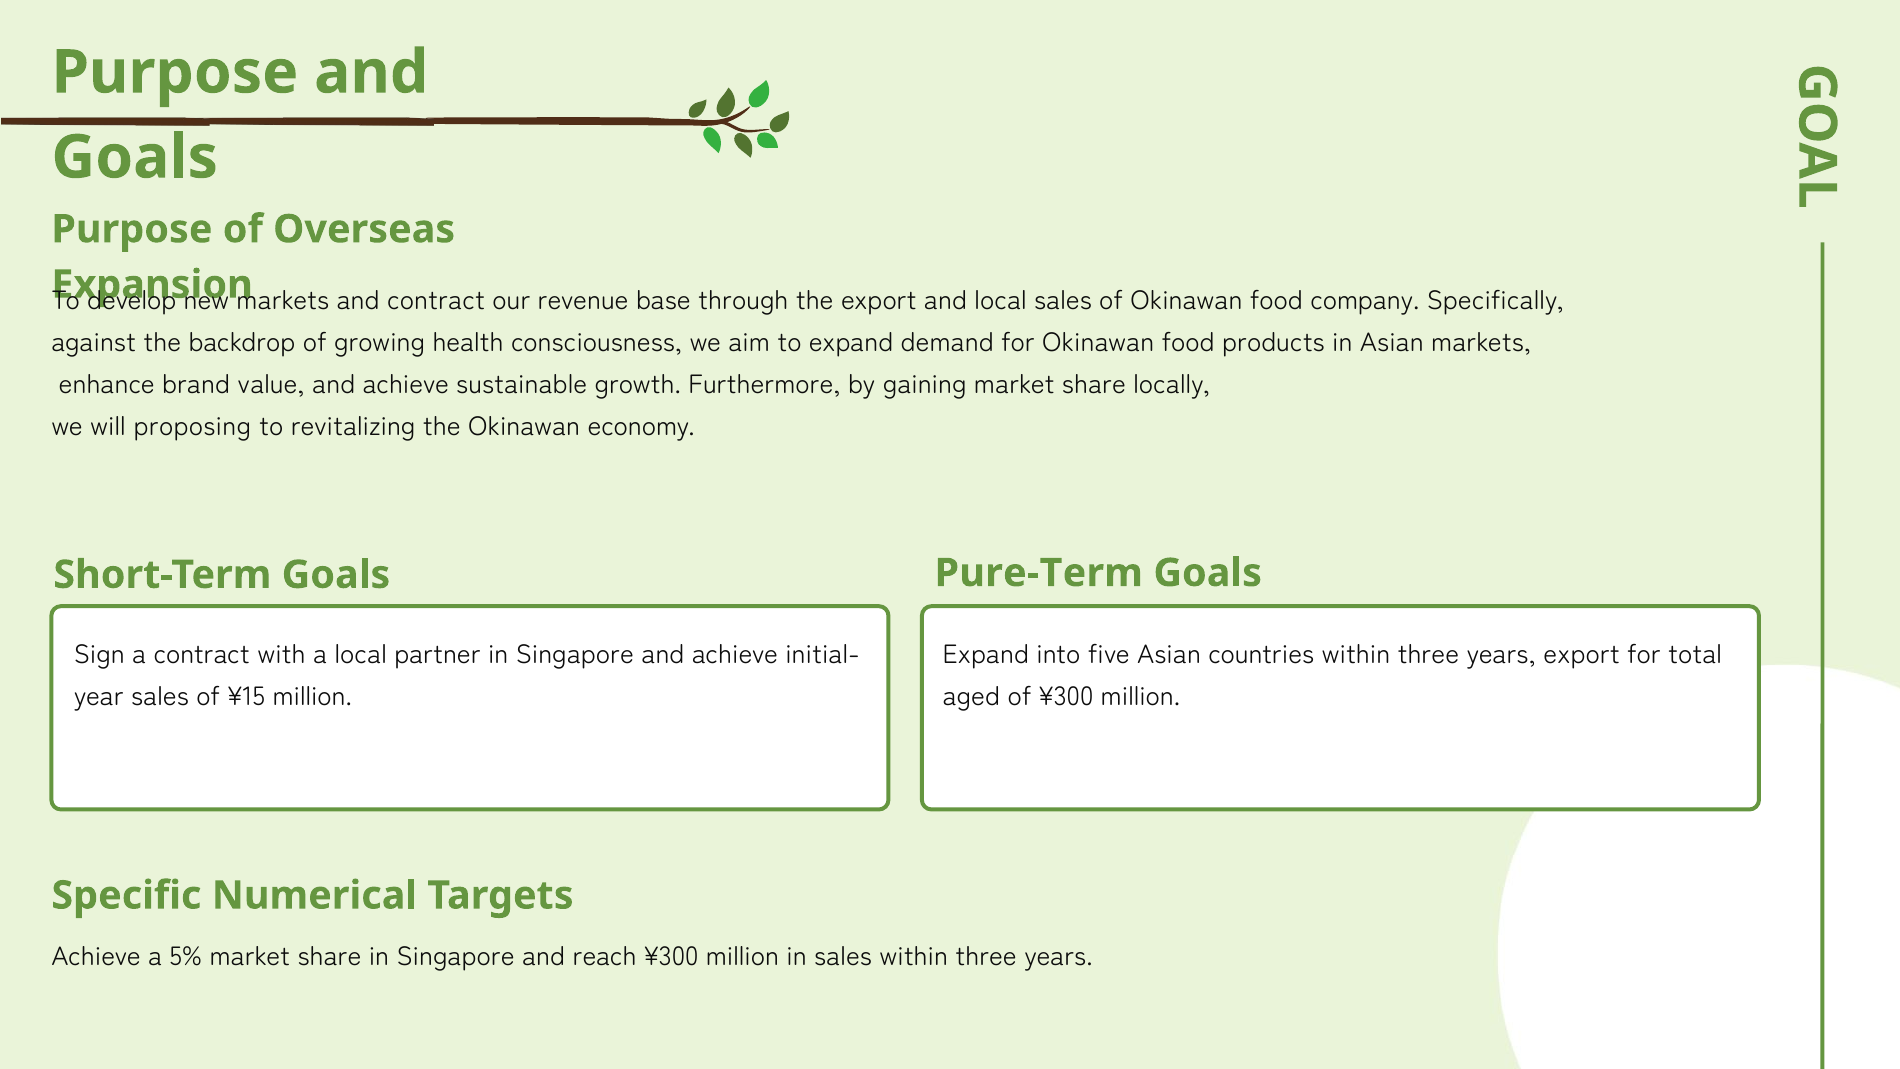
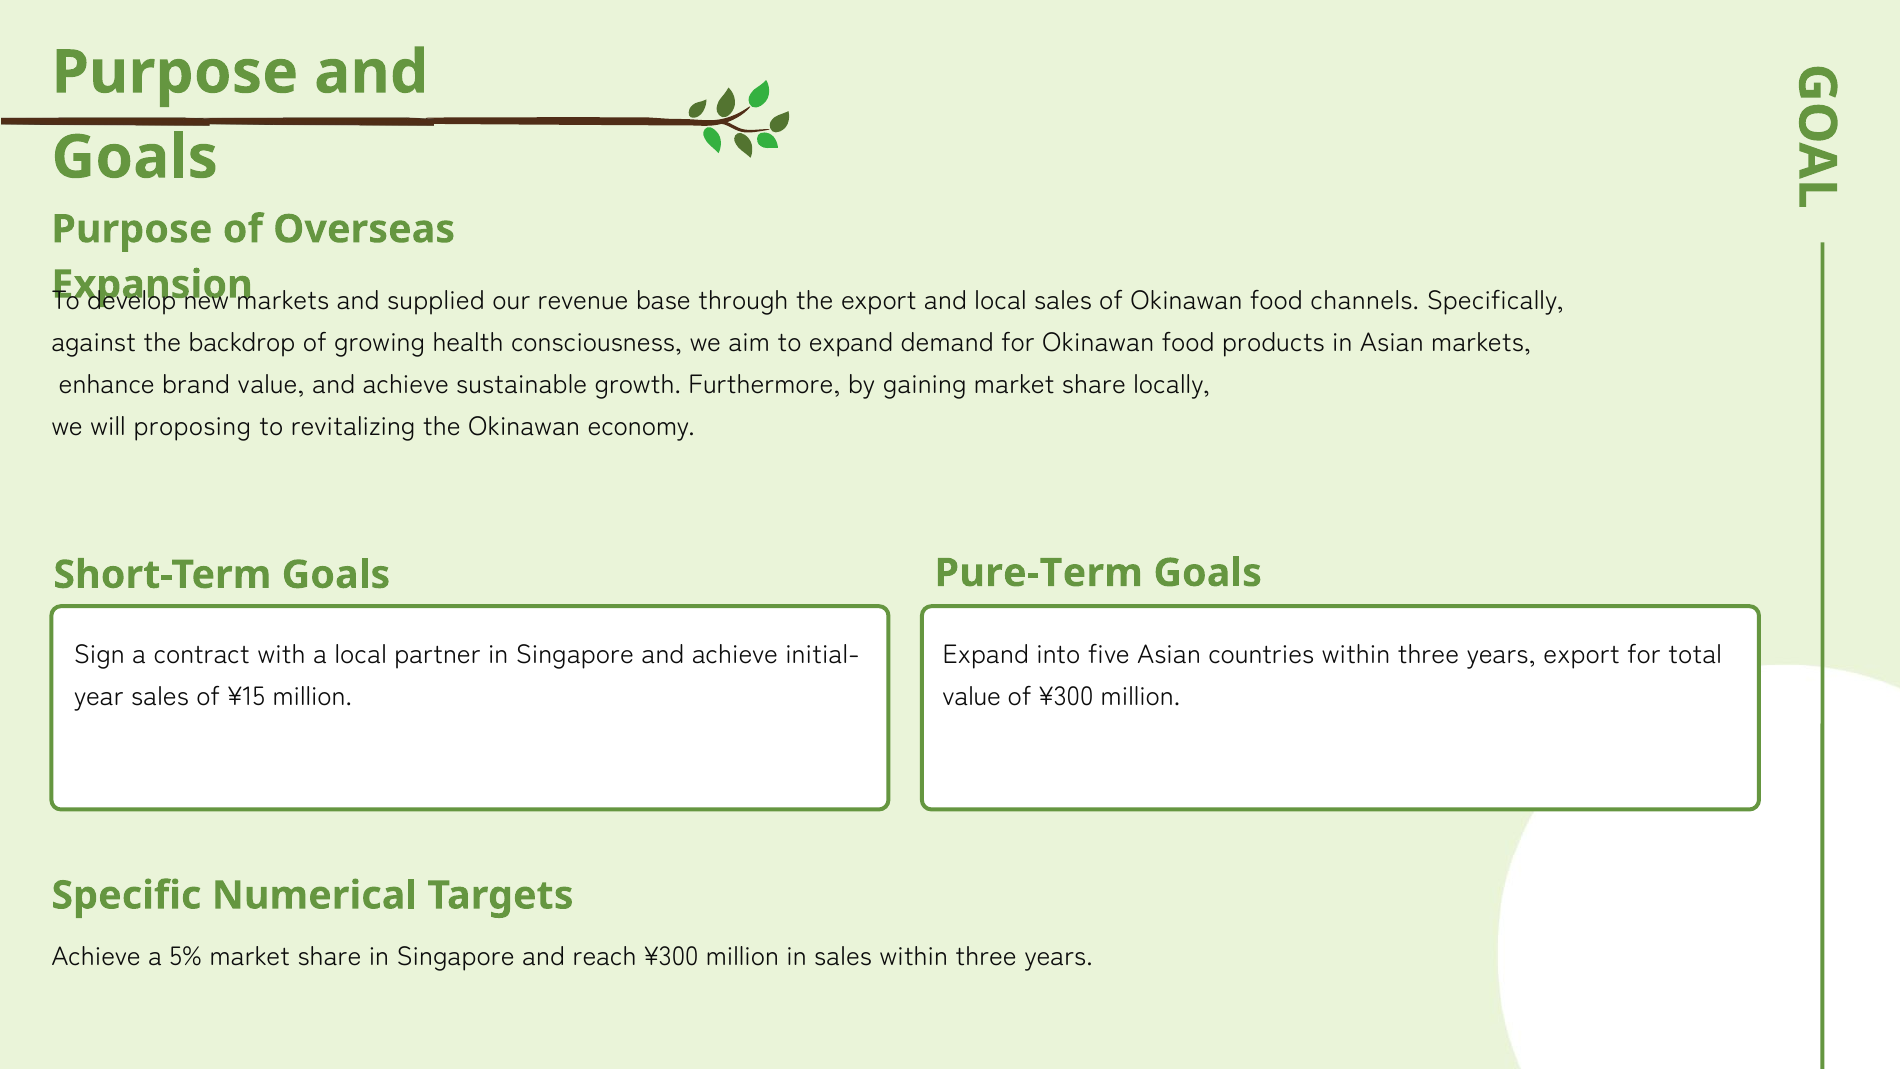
and contract: contract -> supplied
company: company -> channels
aged at (971, 697): aged -> value
